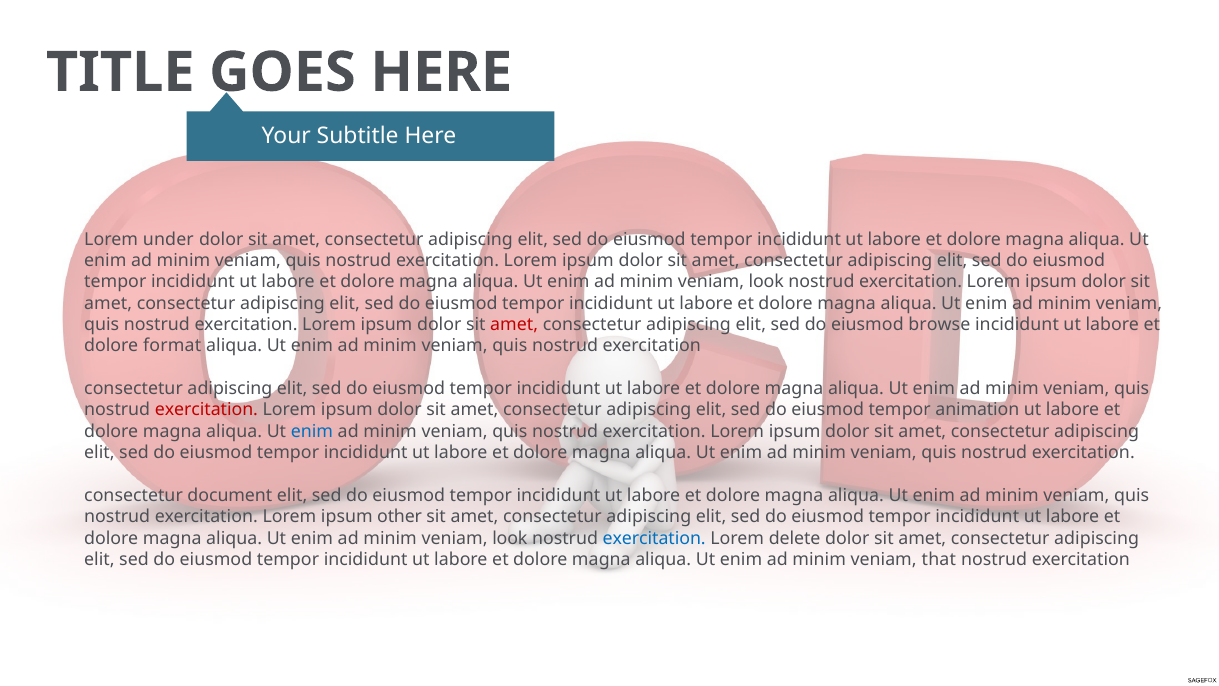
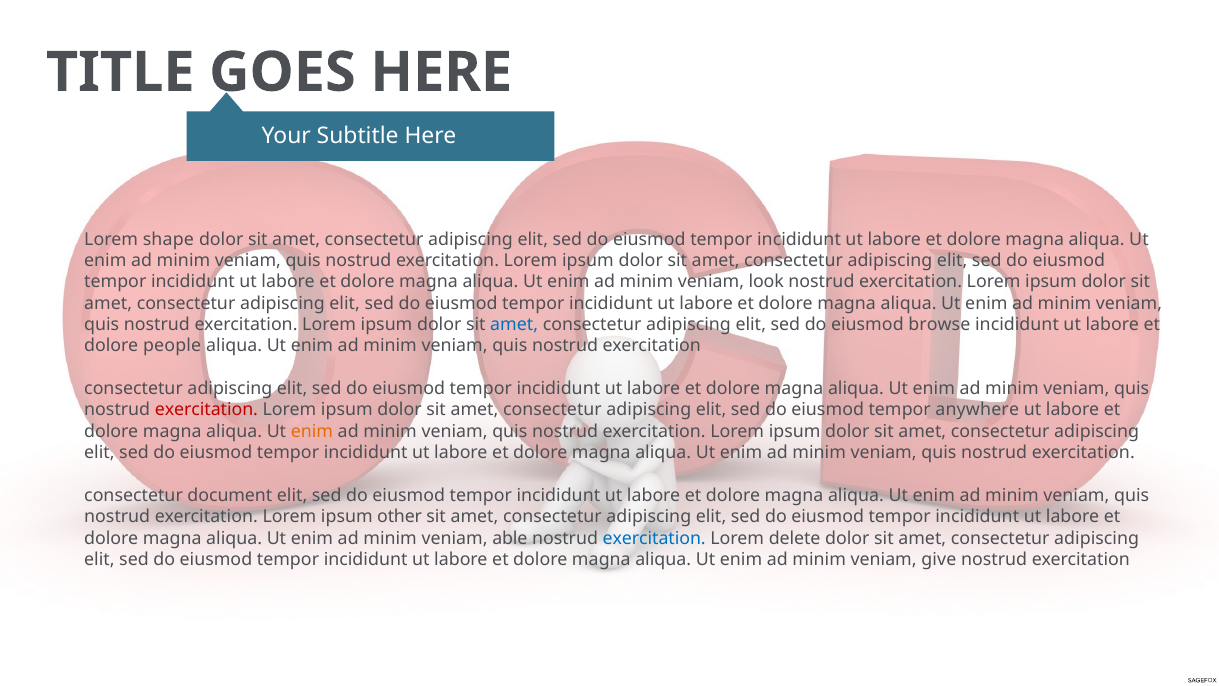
under: under -> shape
amet at (514, 324) colour: red -> blue
format: format -> people
animation: animation -> anywhere
enim at (312, 431) colour: blue -> orange
look at (510, 538): look -> able
that: that -> give
